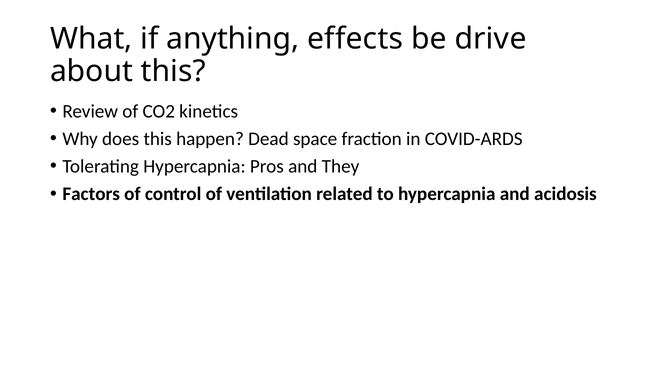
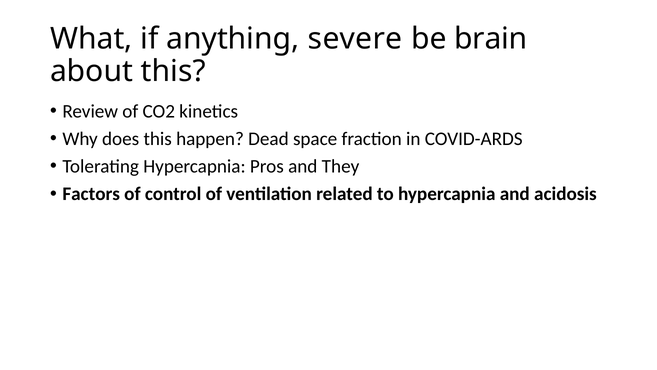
effects: effects -> severe
drive: drive -> brain
